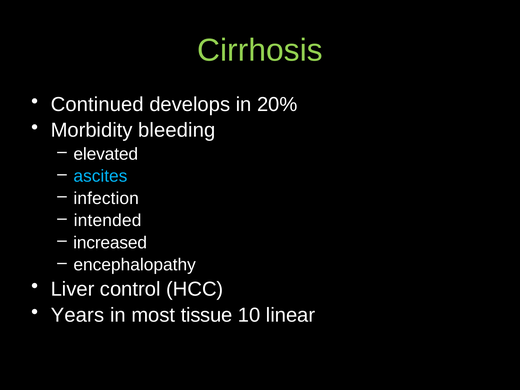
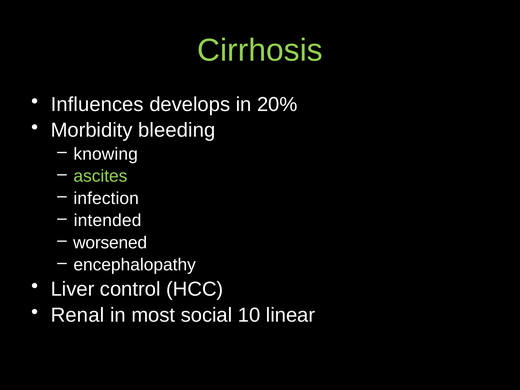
Continued: Continued -> Influences
elevated: elevated -> knowing
ascites colour: light blue -> light green
increased: increased -> worsened
Years: Years -> Renal
tissue: tissue -> social
